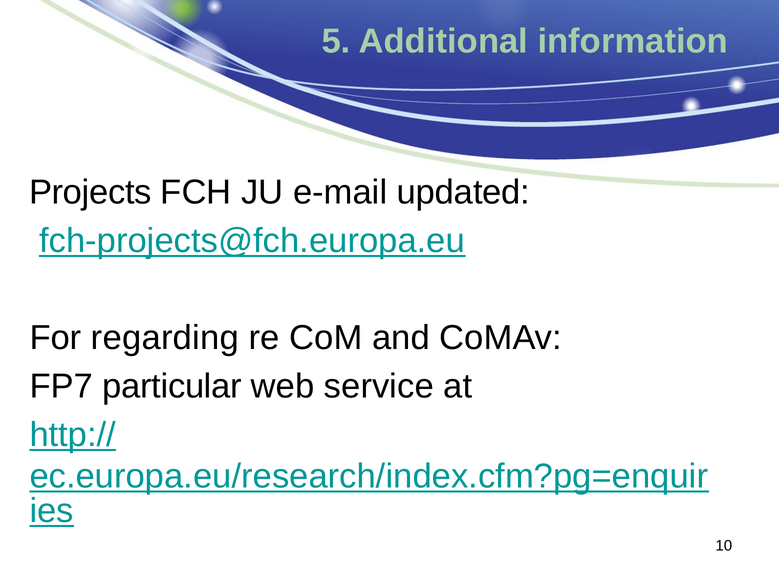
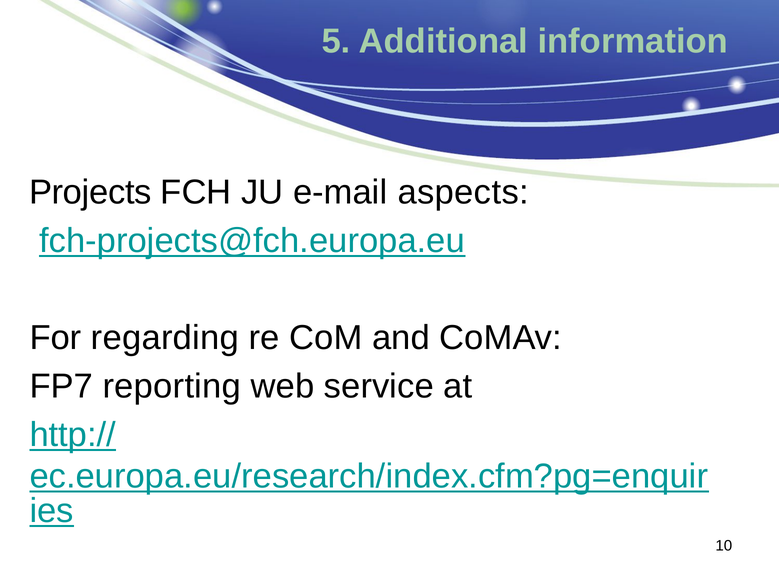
updated: updated -> aspects
particular: particular -> reporting
